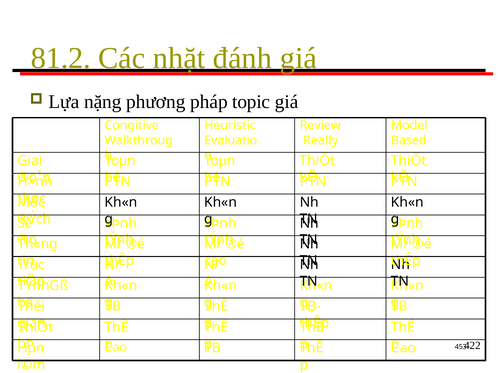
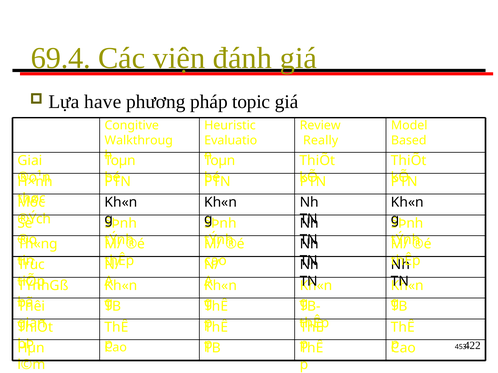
81.2: 81.2 -> 69.4
nhặt: nhặt -> viện
nặng: nặng -> have
